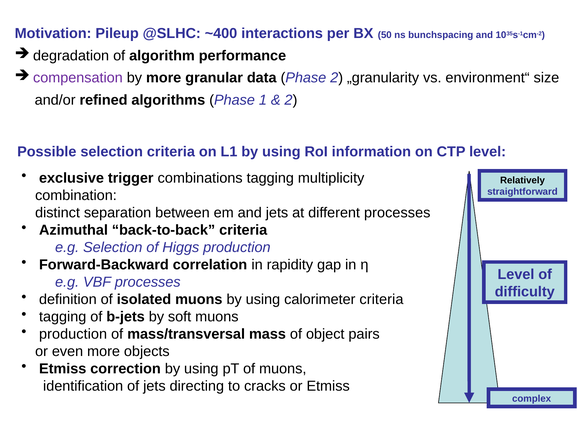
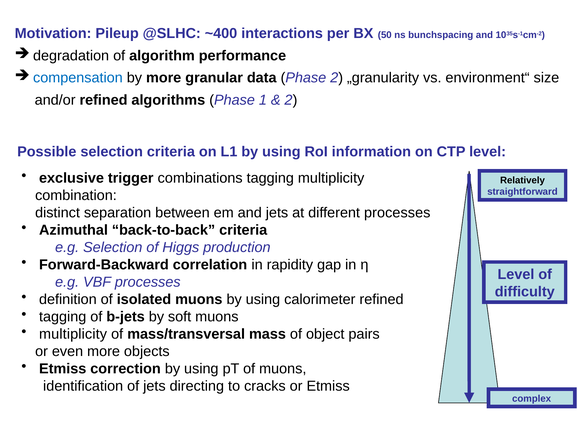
compensation colour: purple -> blue
calorimeter criteria: criteria -> refined
production at (73, 334): production -> multiplicity
